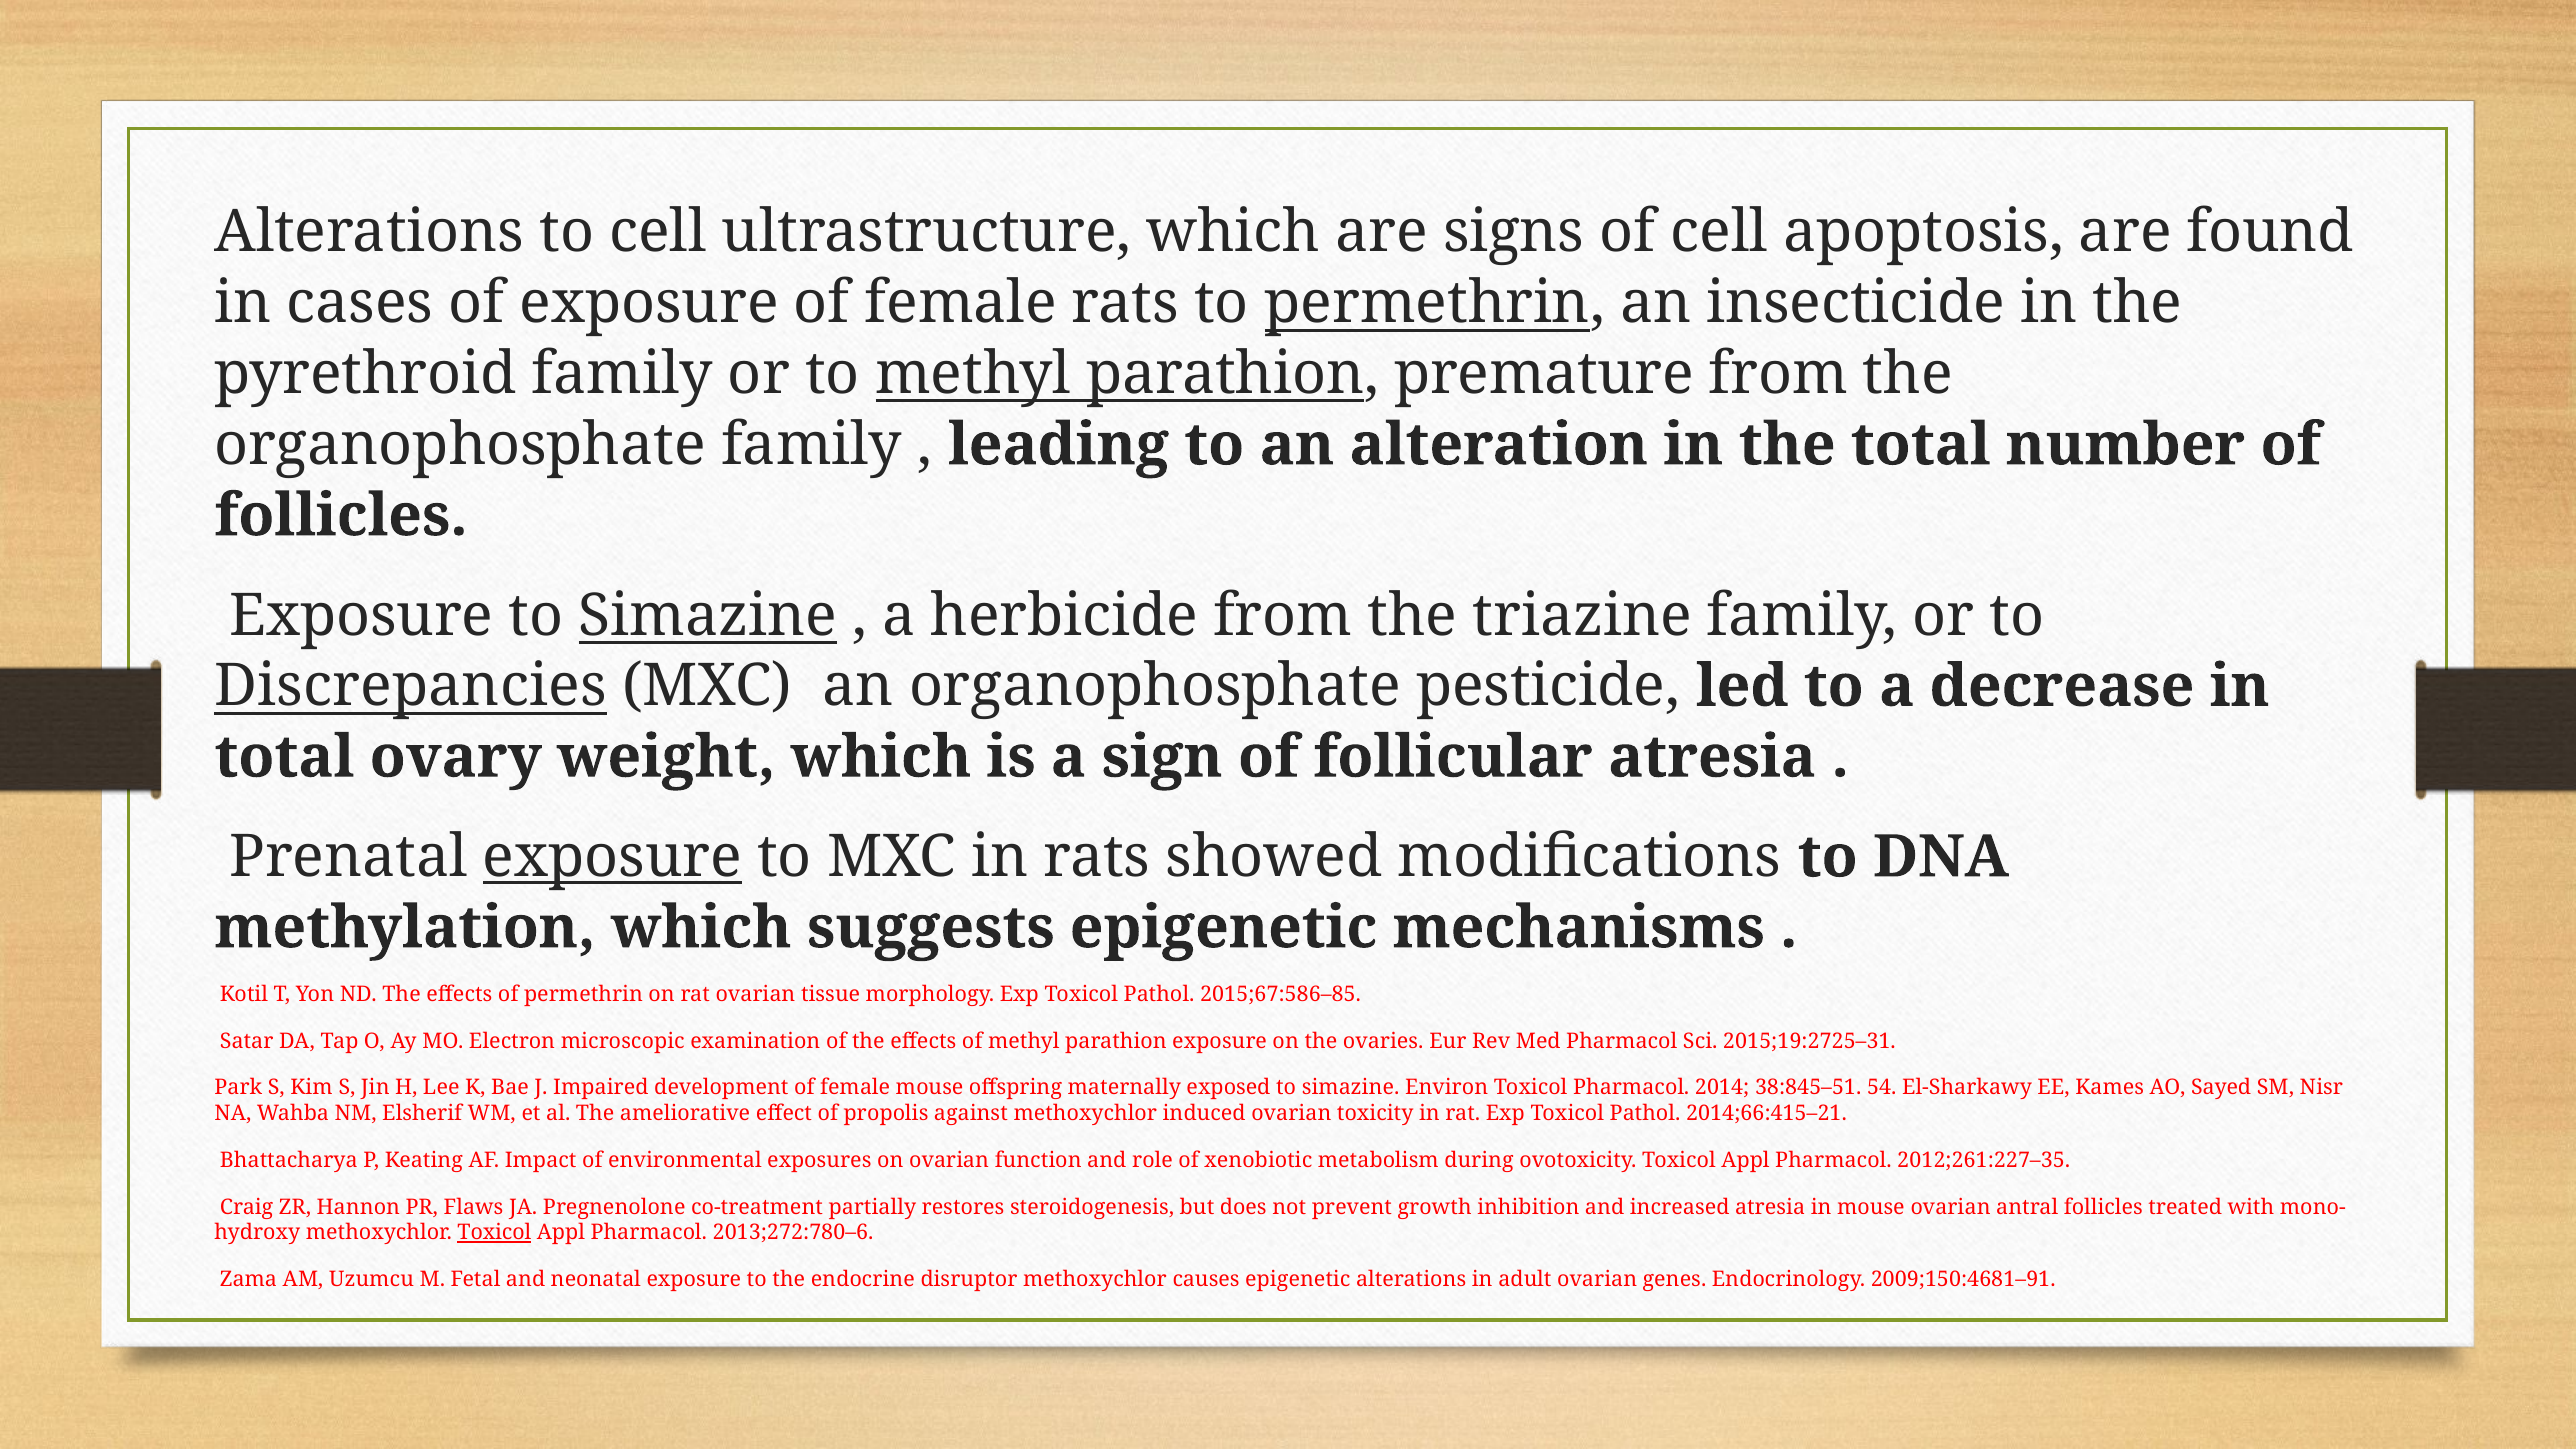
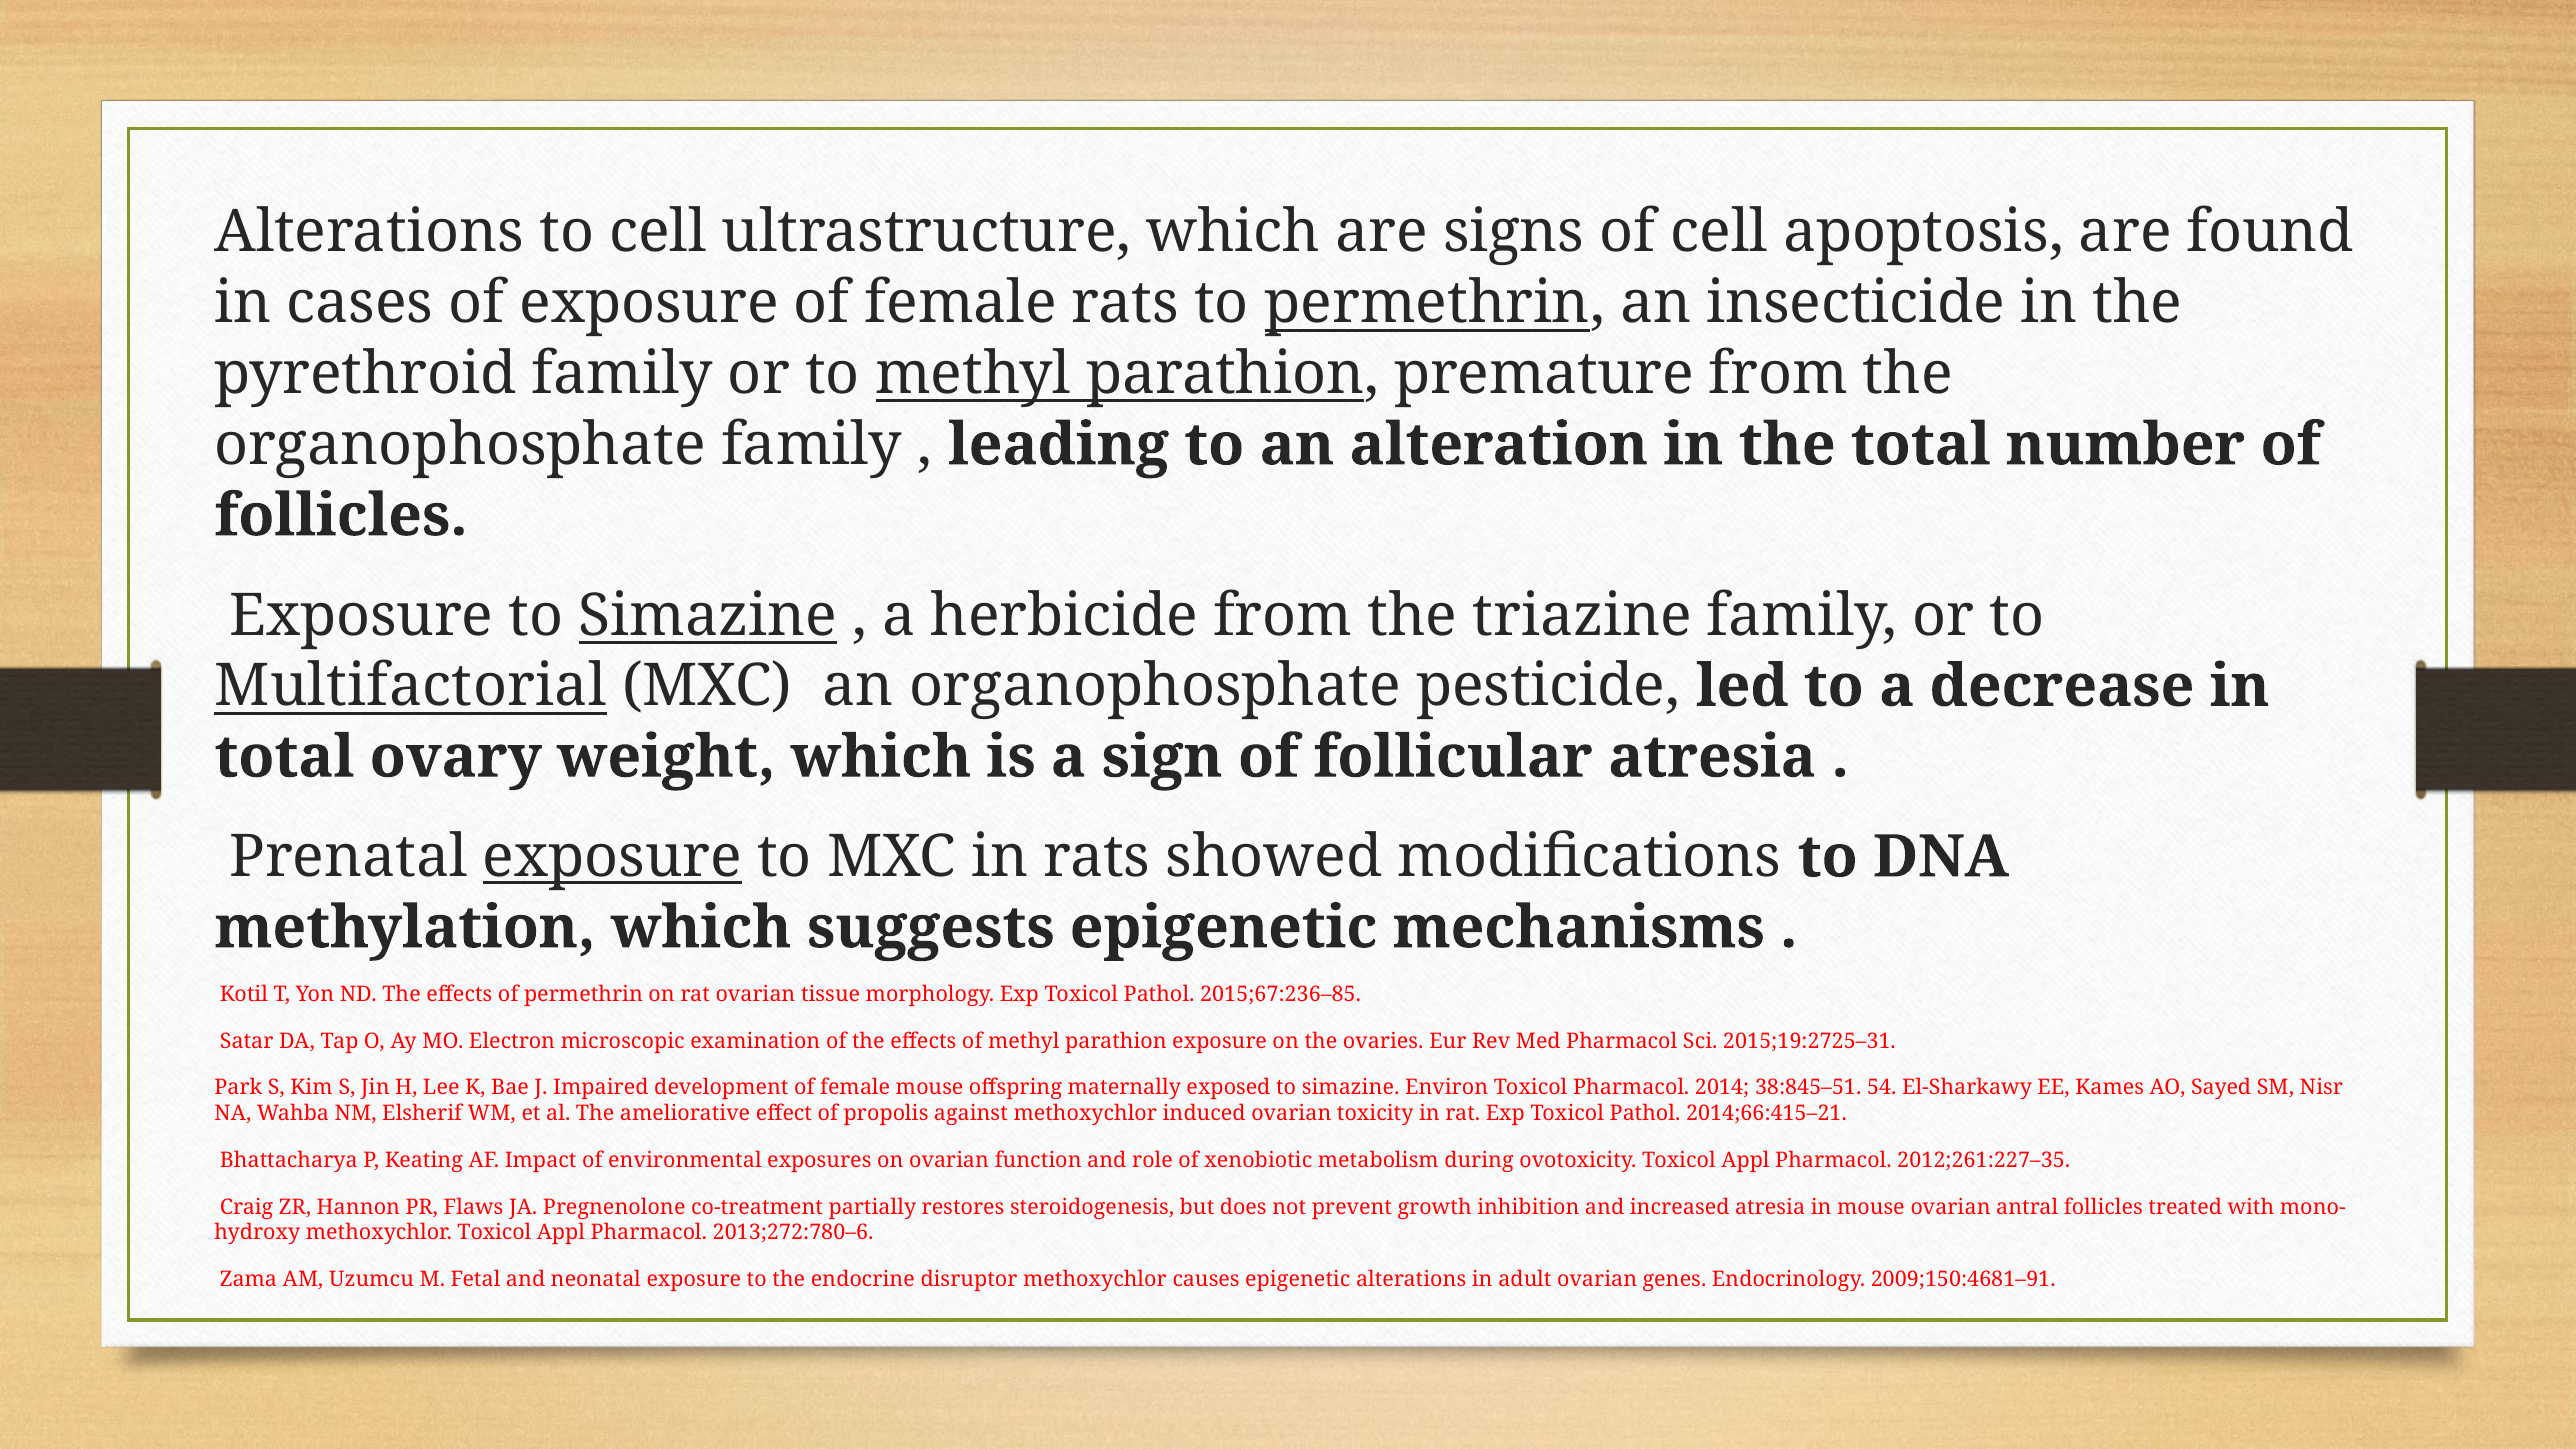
Discrepancies: Discrepancies -> Multifactorial
2015;67:586–85: 2015;67:586–85 -> 2015;67:236–85
Toxicol at (494, 1233) underline: present -> none
